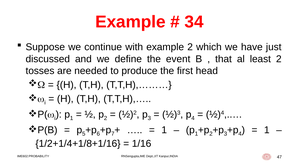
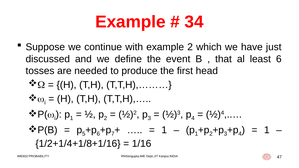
least 2: 2 -> 6
